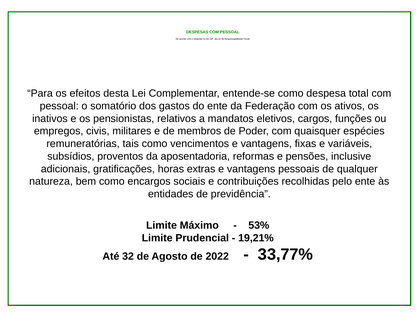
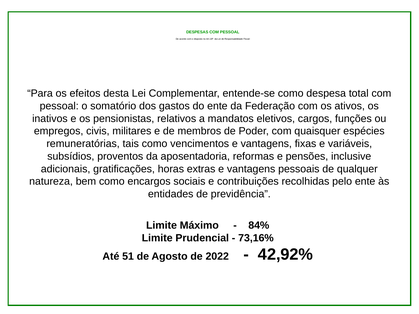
53%: 53% -> 84%
19,21%: 19,21% -> 73,16%
32: 32 -> 51
33,77%: 33,77% -> 42,92%
